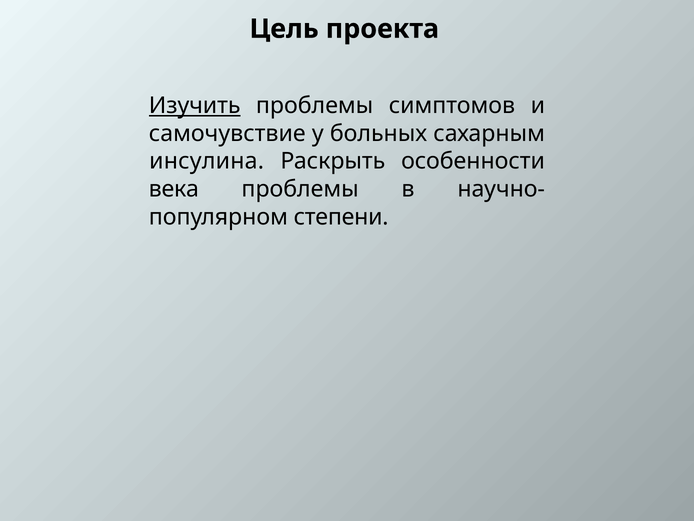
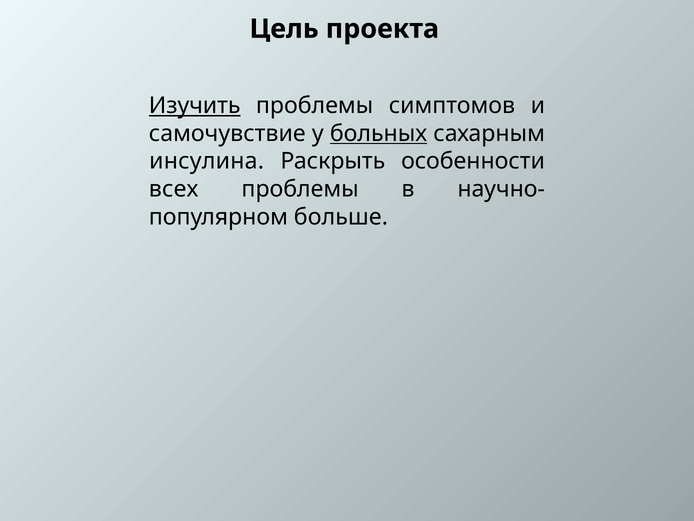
больных underline: none -> present
века: века -> всех
степени: степени -> больше
